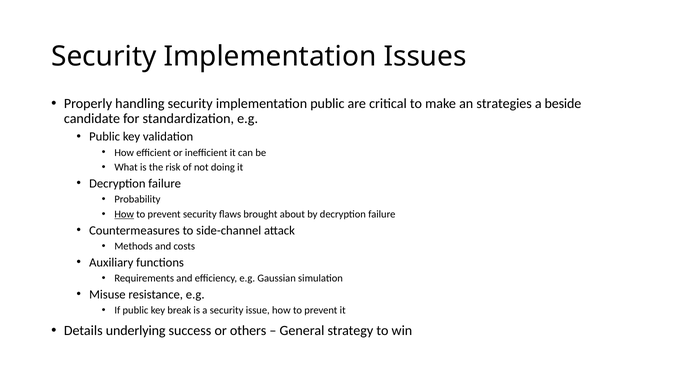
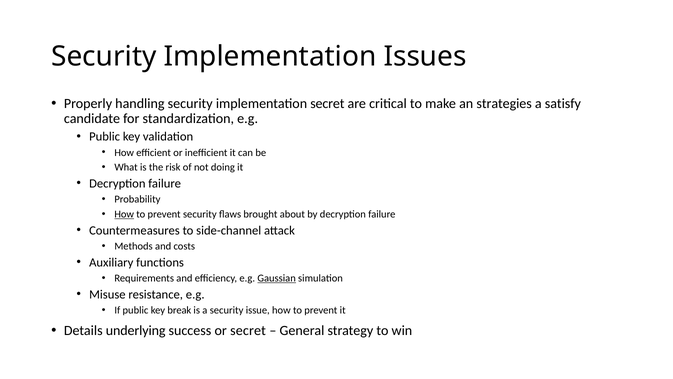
implementation public: public -> secret
beside: beside -> satisfy
Gaussian underline: none -> present
or others: others -> secret
